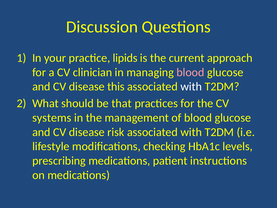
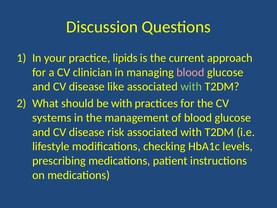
this: this -> like
with at (191, 86) colour: white -> light green
be that: that -> with
